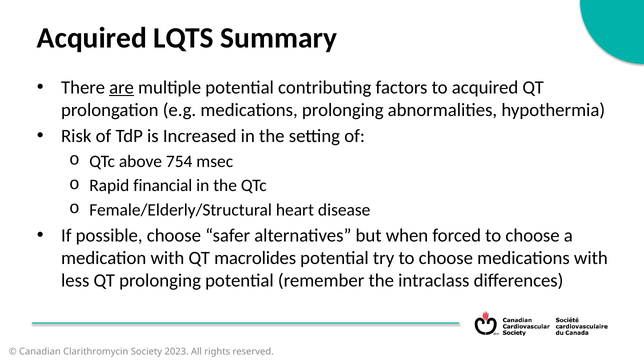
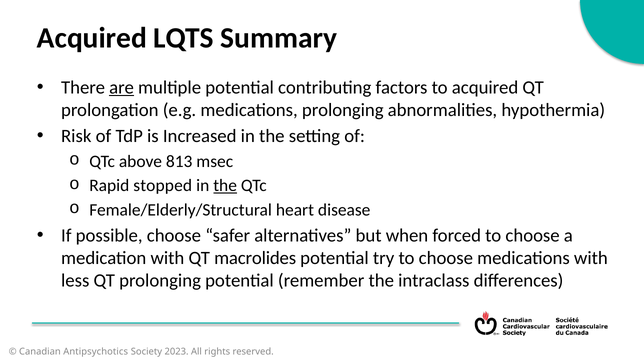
754: 754 -> 813
financial: financial -> stopped
the at (225, 186) underline: none -> present
Clarithromycin: Clarithromycin -> Antipsychotics
